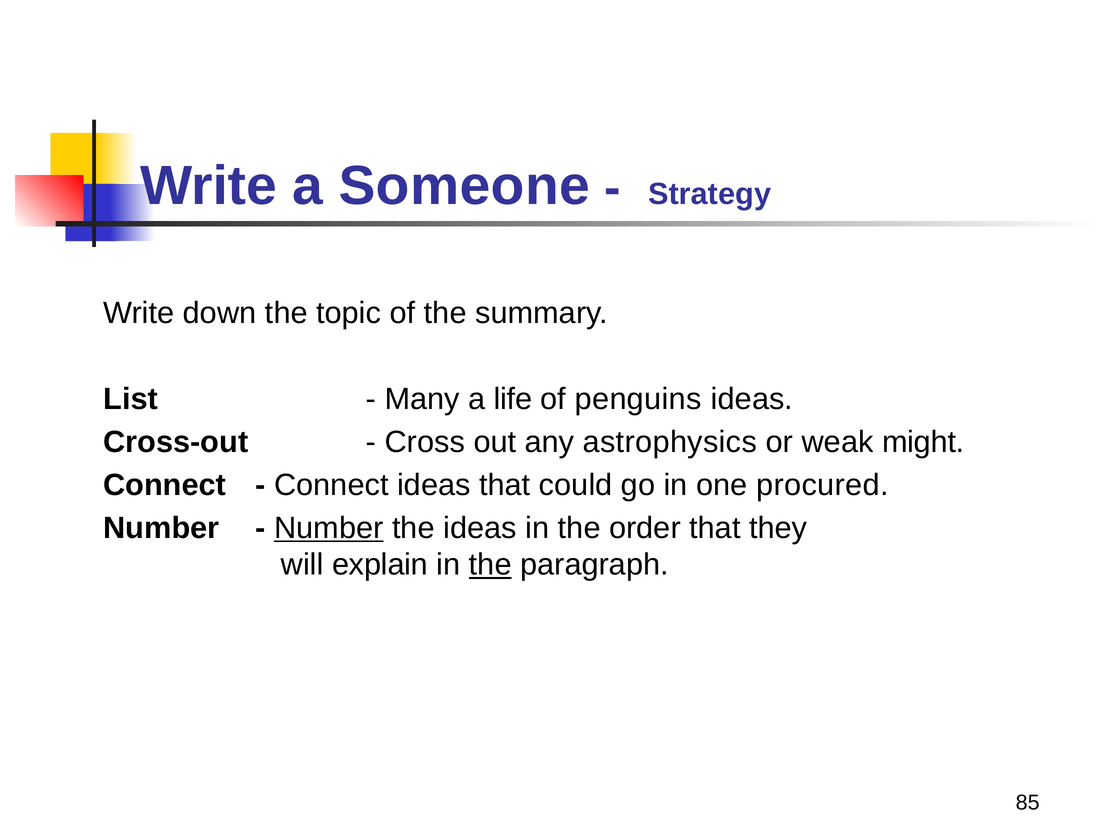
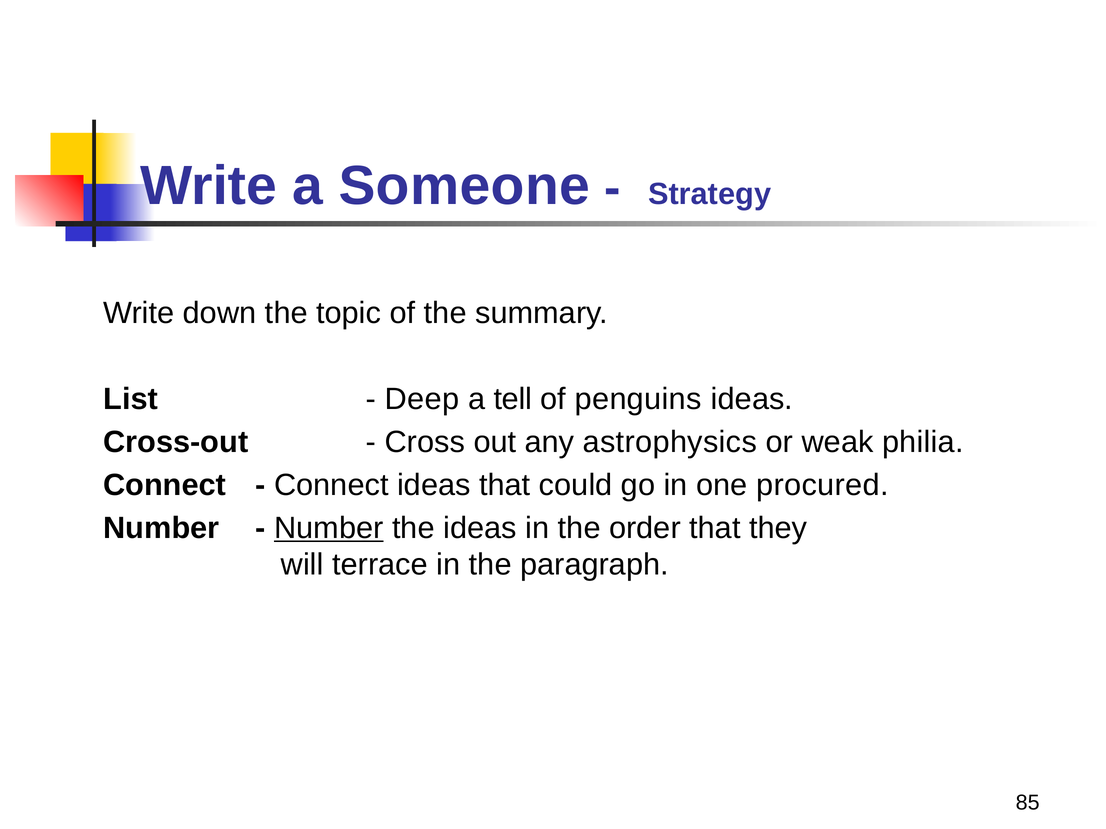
Many: Many -> Deep
life: life -> tell
might: might -> philia
explain: explain -> terrace
the at (490, 565) underline: present -> none
